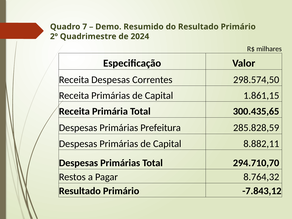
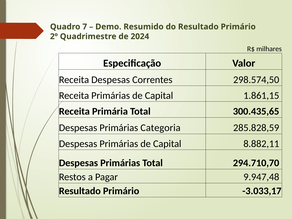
Prefeitura: Prefeitura -> Categoria
8.764,32: 8.764,32 -> 9.947,48
-7.843,12: -7.843,12 -> -3.033,17
